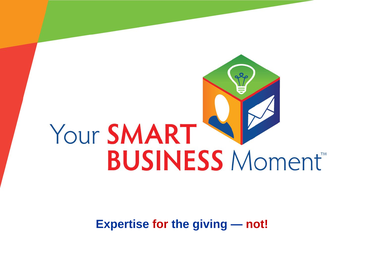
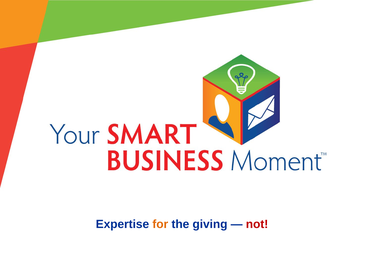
for colour: red -> orange
